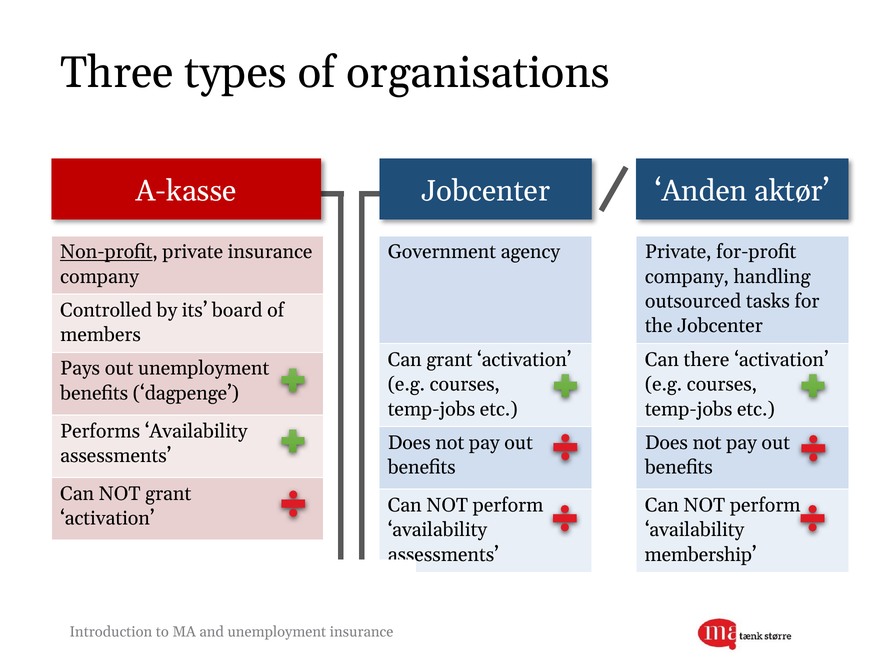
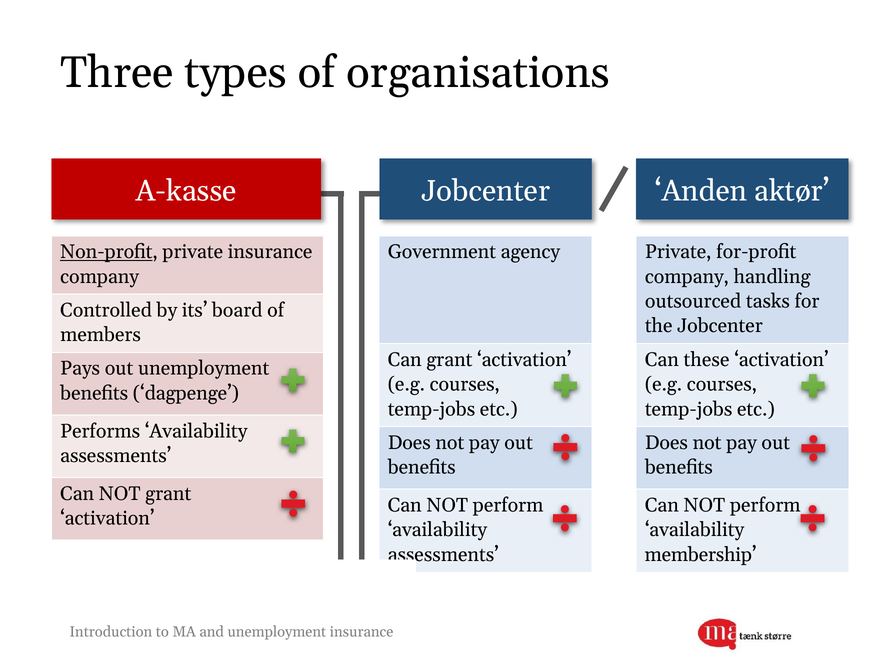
there: there -> these
